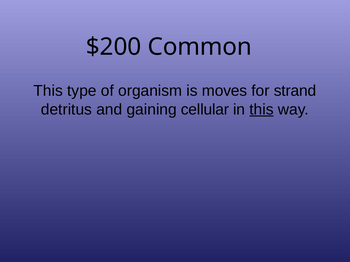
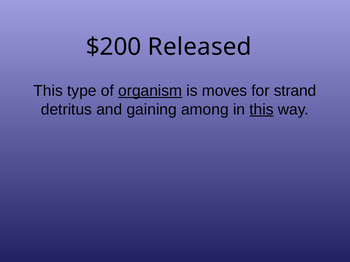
Common: Common -> Released
organism underline: none -> present
cellular: cellular -> among
